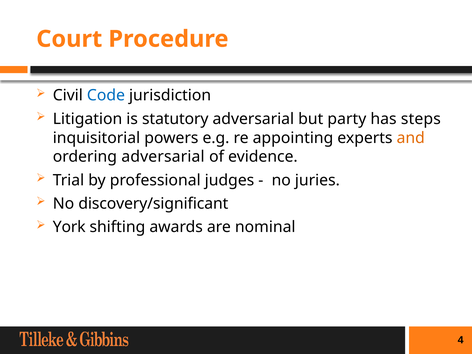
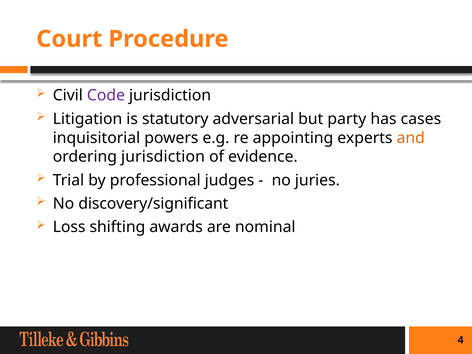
Code colour: blue -> purple
steps: steps -> cases
ordering adversarial: adversarial -> jurisdiction
York: York -> Loss
